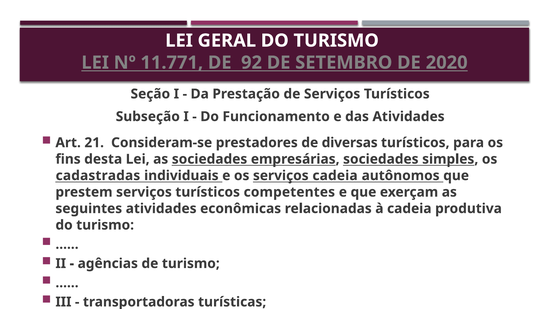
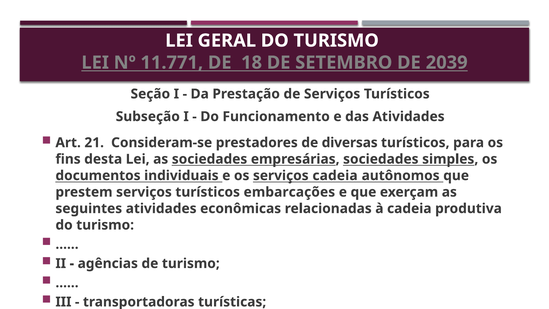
92: 92 -> 18
2020: 2020 -> 2039
cadastradas: cadastradas -> documentos
competentes: competentes -> embarcações
